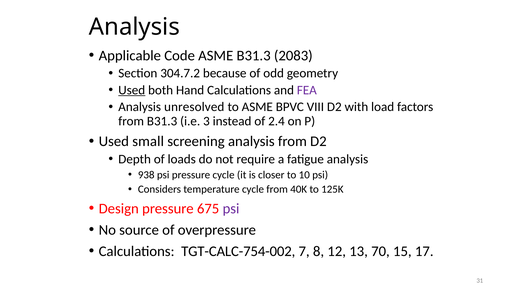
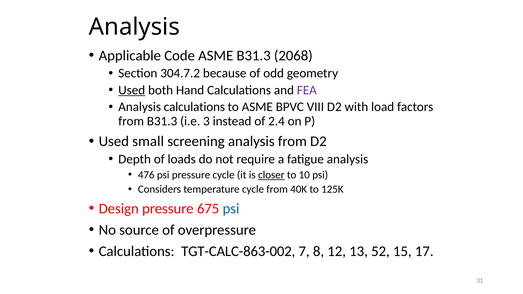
2083: 2083 -> 2068
Analysis unresolved: unresolved -> calculations
938: 938 -> 476
closer underline: none -> present
psi at (231, 209) colour: purple -> blue
TGT-CALC-754-002: TGT-CALC-754-002 -> TGT-CALC-863-002
70: 70 -> 52
